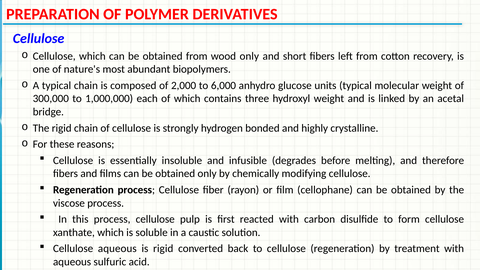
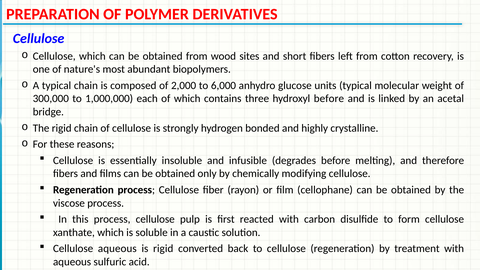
wood only: only -> sites
hydroxyl weight: weight -> before
